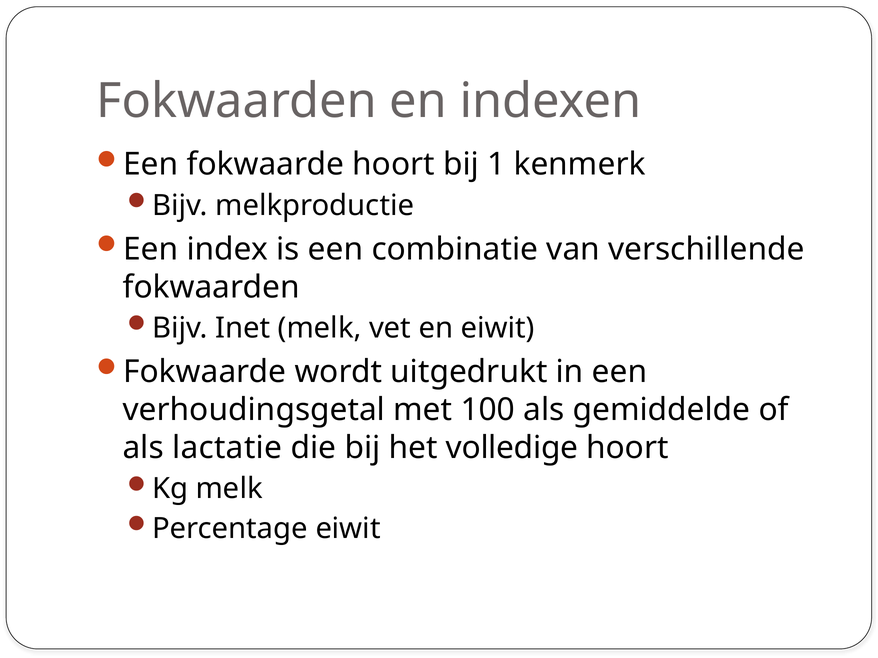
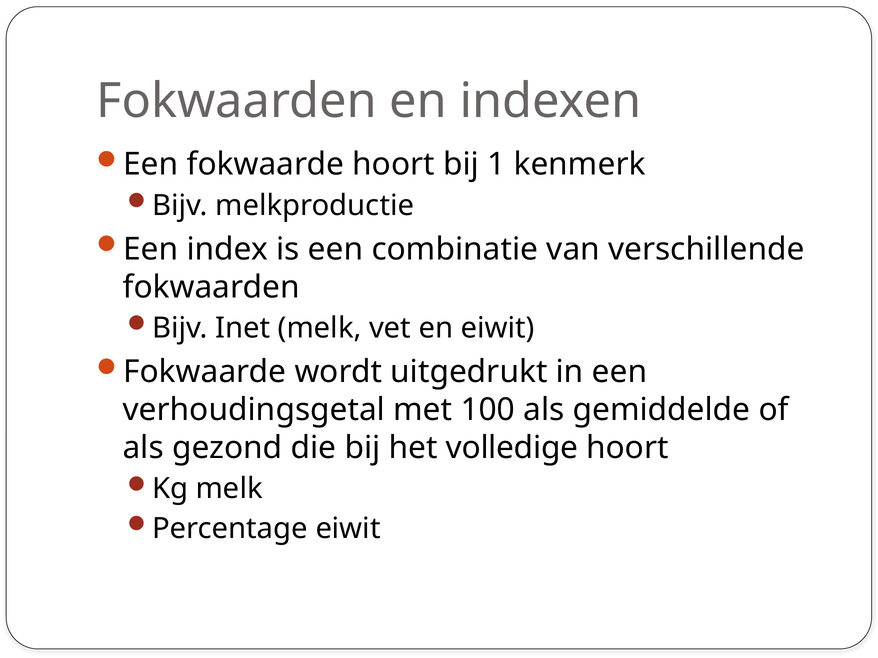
lactatie: lactatie -> gezond
